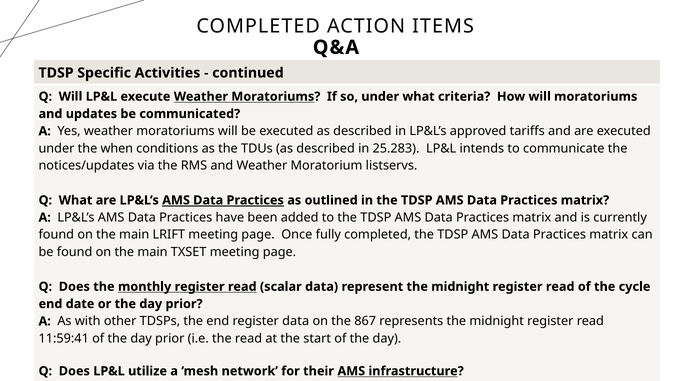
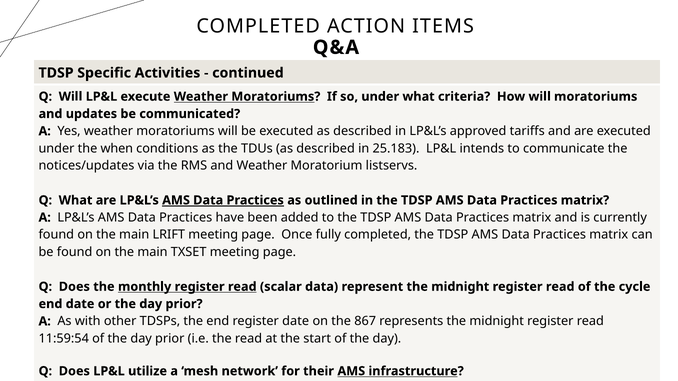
25.283: 25.283 -> 25.183
register data: data -> date
11:59:41: 11:59:41 -> 11:59:54
